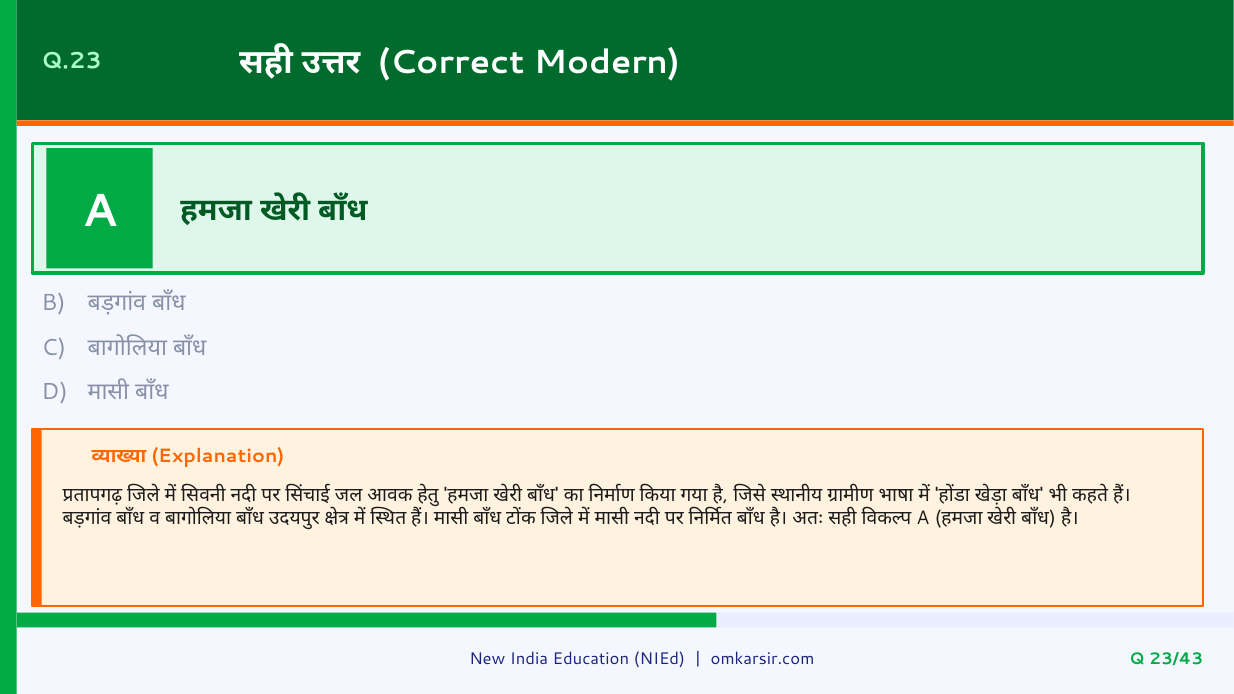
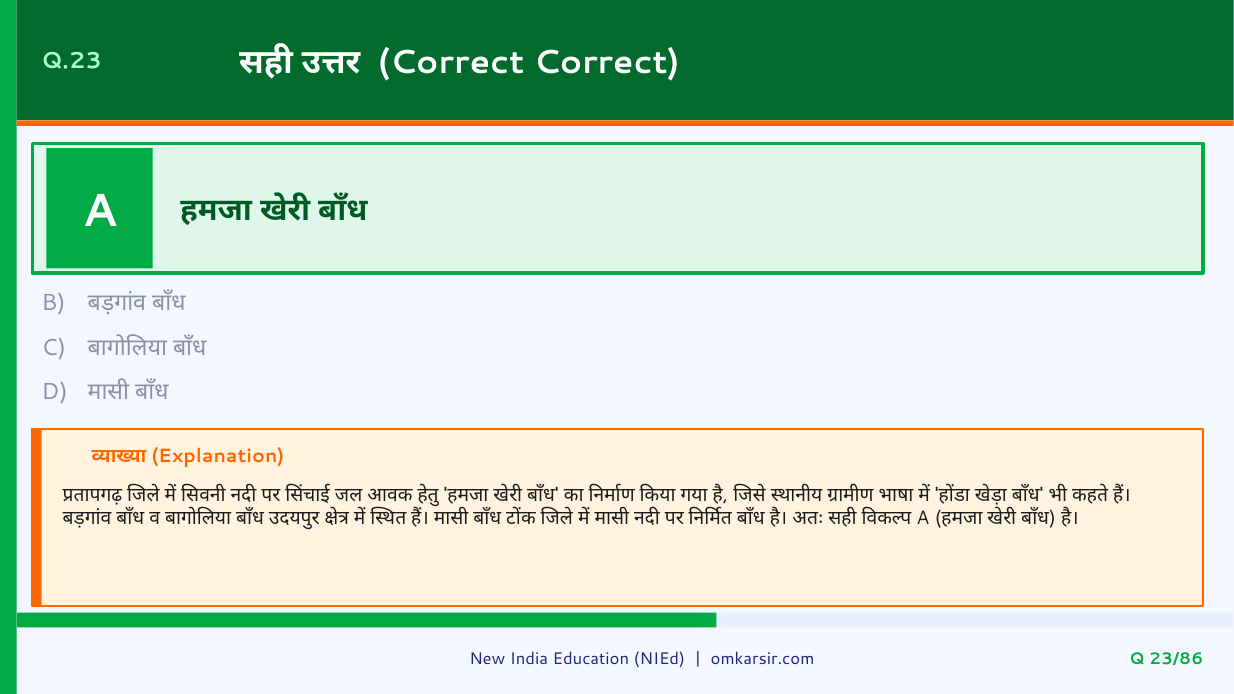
Correct Modern: Modern -> Correct
23/43: 23/43 -> 23/86
